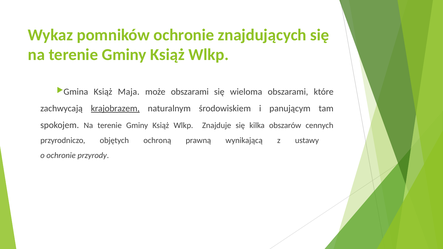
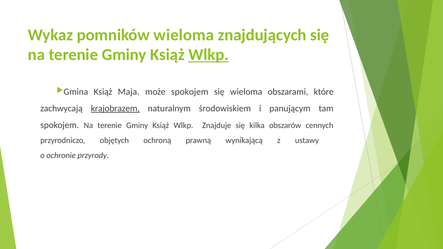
pomników ochronie: ochronie -> wieloma
Wlkp at (209, 55) underline: none -> present
może obszarami: obszarami -> spokojem
